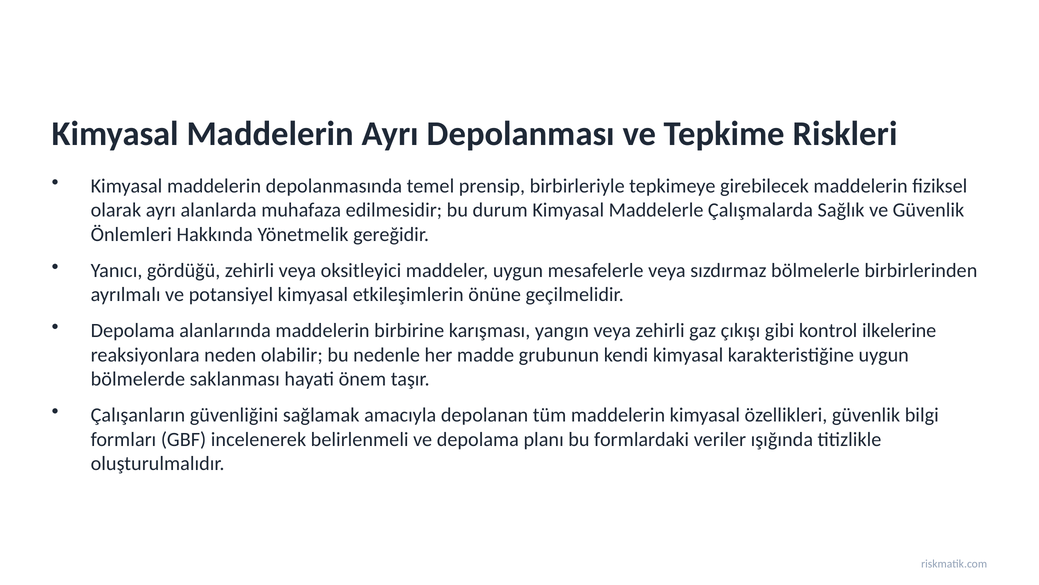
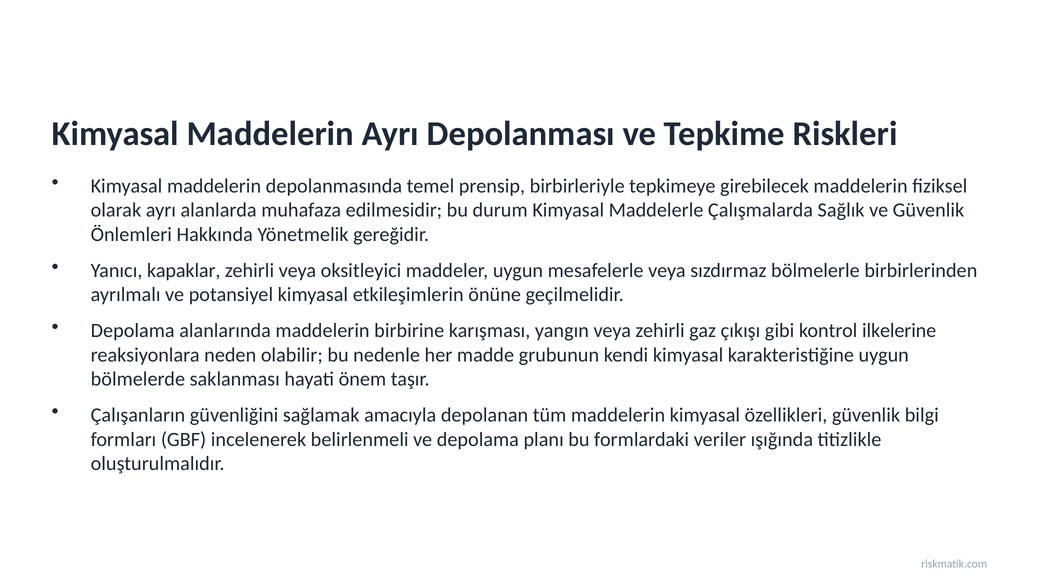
gördüğü: gördüğü -> kapaklar
